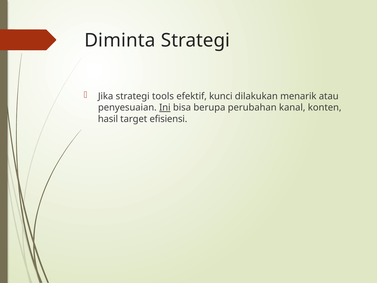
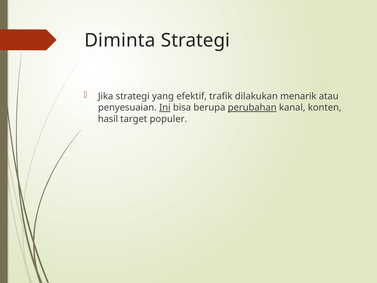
tools: tools -> yang
kunci: kunci -> trafik
perubahan underline: none -> present
efisiensi: efisiensi -> populer
